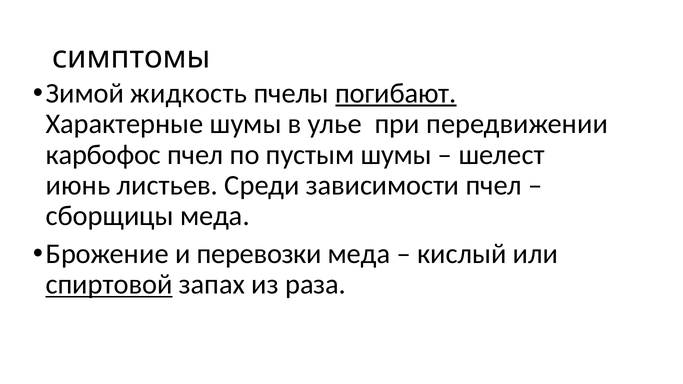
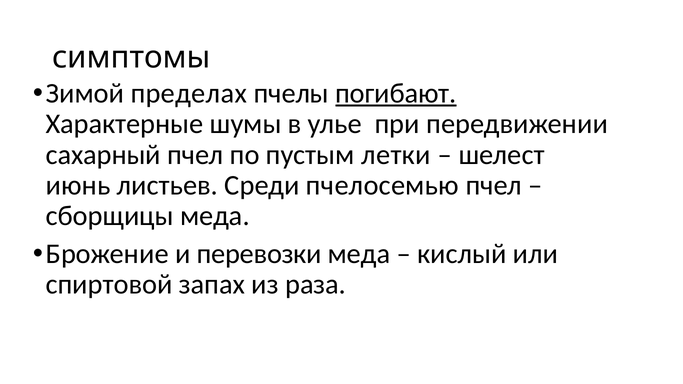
жидкость: жидкость -> пределах
карбофос: карбофос -> сахарный
пустым шумы: шумы -> летки
зависимости: зависимости -> пчелосемью
спиртовой underline: present -> none
